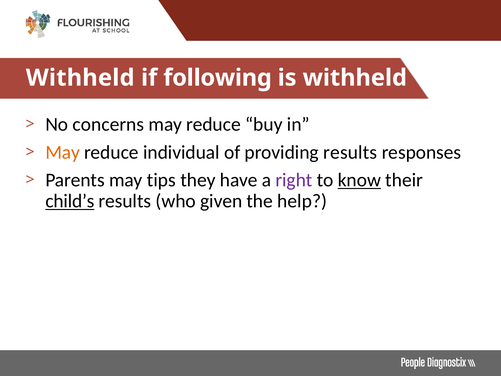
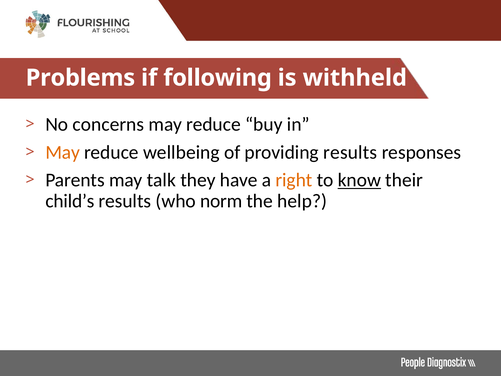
Withheld at (80, 78): Withheld -> Problems
individual: individual -> wellbeing
tips: tips -> talk
right colour: purple -> orange
child’s underline: present -> none
given: given -> norm
